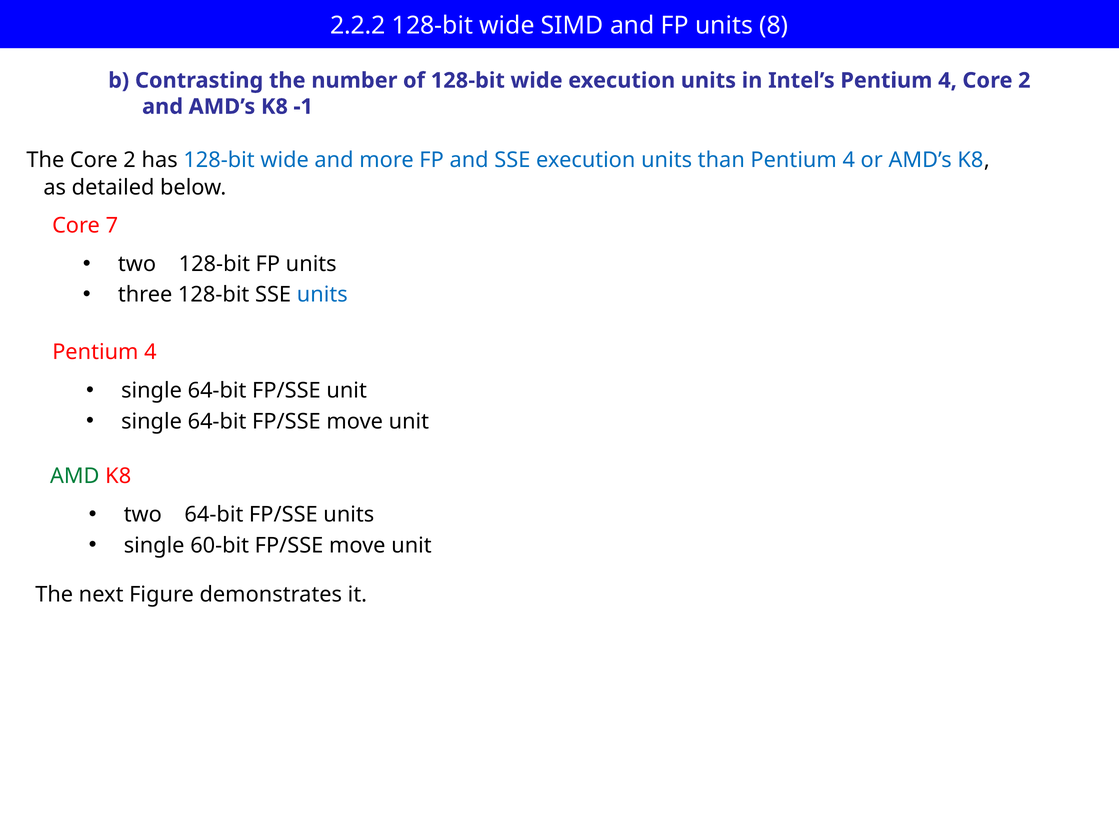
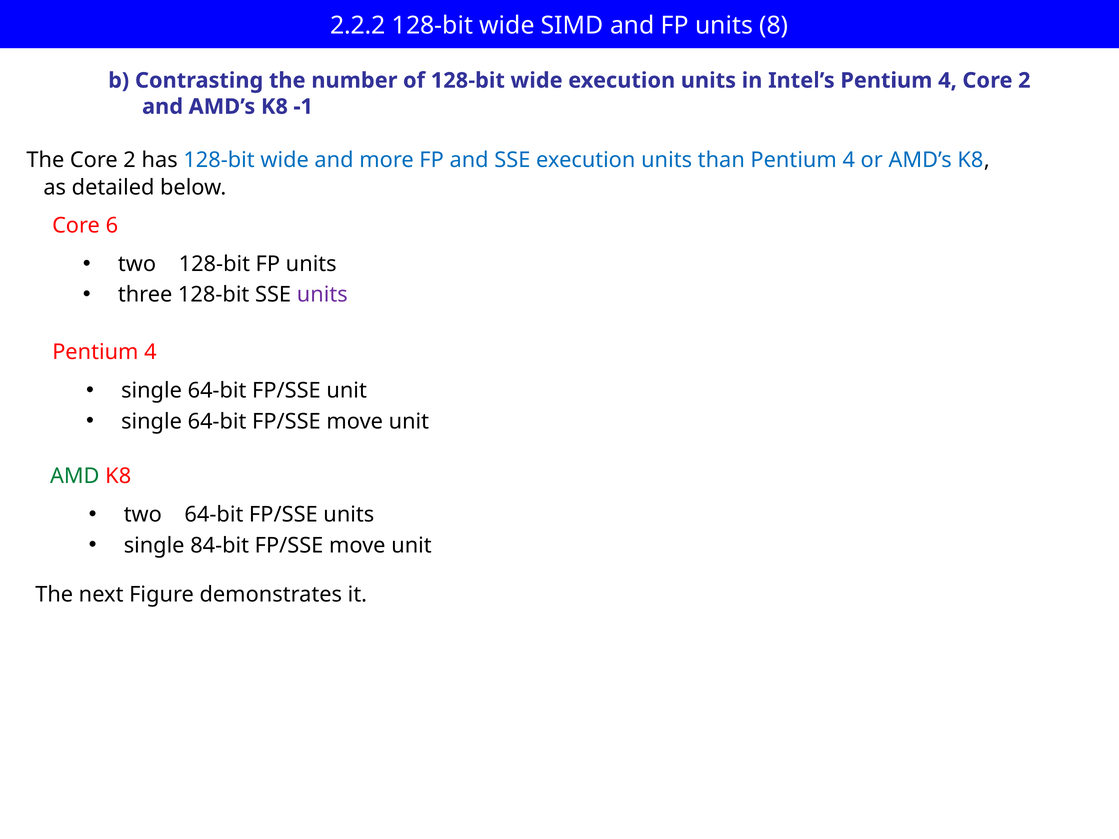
7: 7 -> 6
units at (322, 295) colour: blue -> purple
60-bit: 60-bit -> 84-bit
